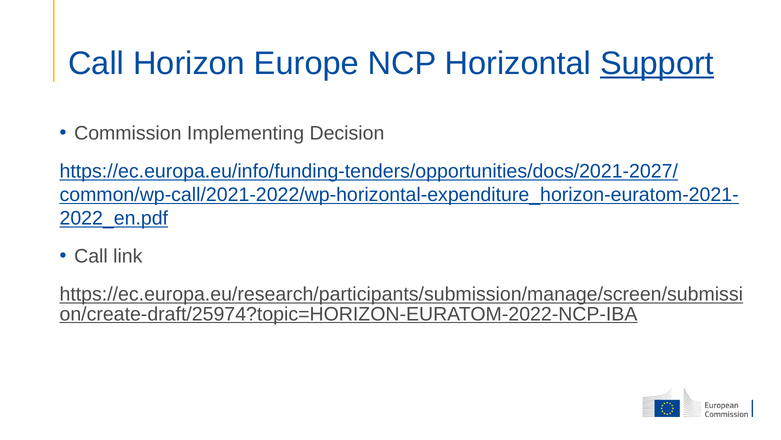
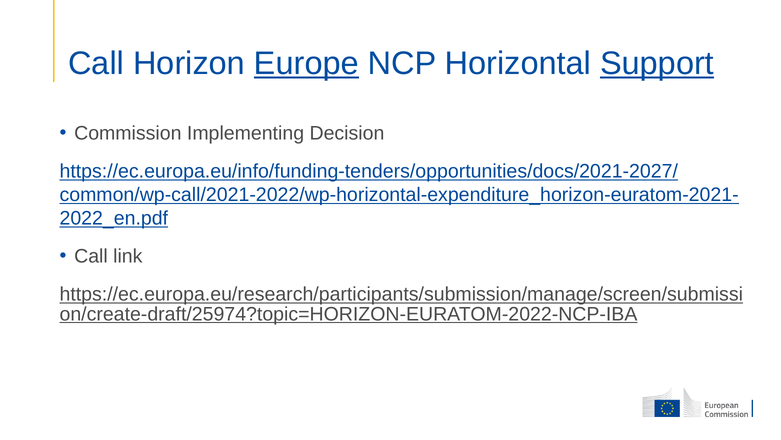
Europe underline: none -> present
